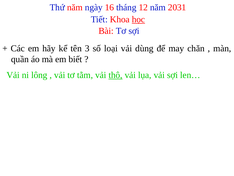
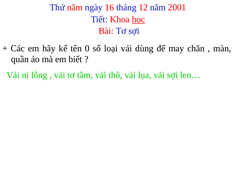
2031: 2031 -> 2001
3: 3 -> 0
thô underline: present -> none
